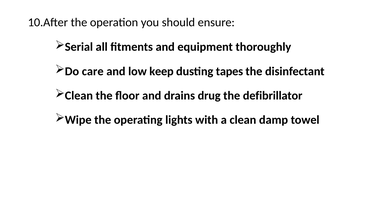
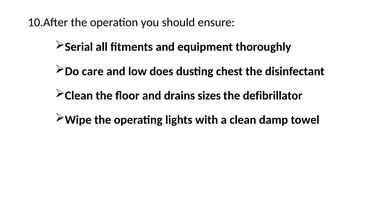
keep: keep -> does
tapes: tapes -> chest
drug: drug -> sizes
